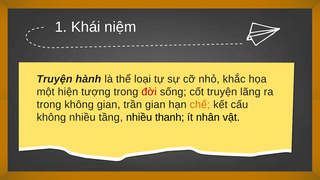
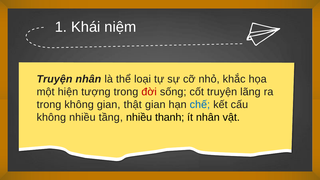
Truyện hành: hành -> nhân
trần: trần -> thật
chế colour: orange -> blue
